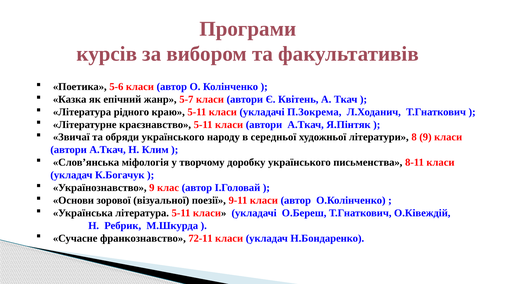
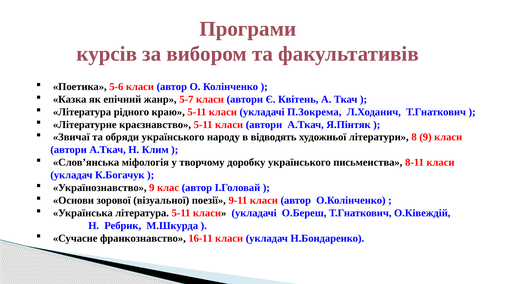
середньої: середньої -> відводять
72-11: 72-11 -> 16-11
